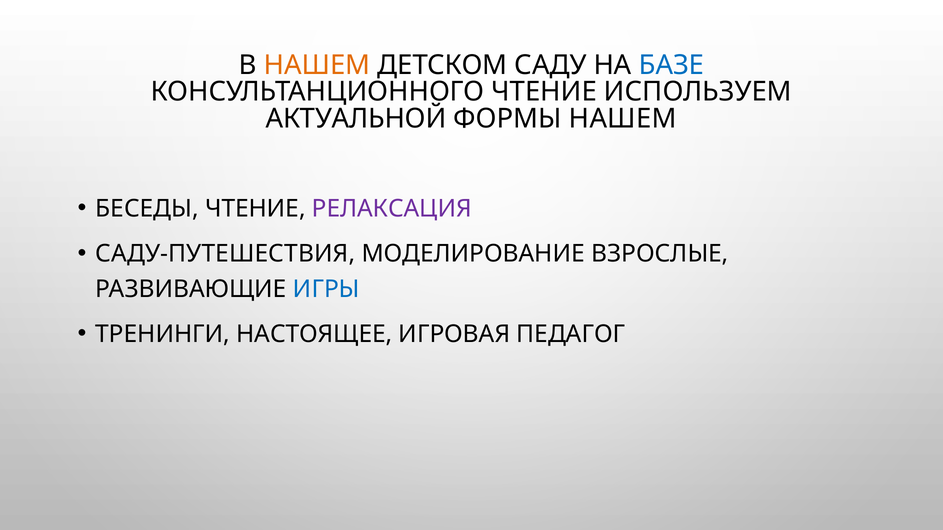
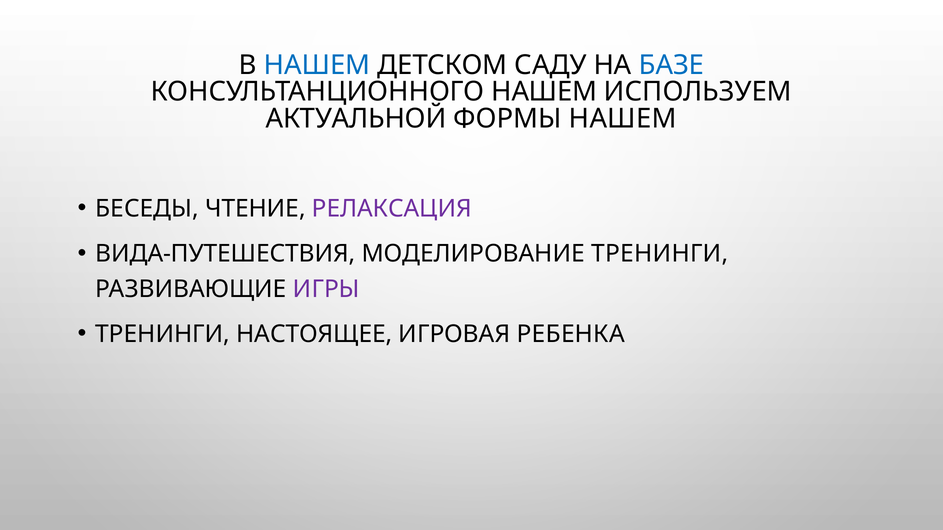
НАШЕМ at (317, 65) colour: orange -> blue
КОНСУЛЬТАНЦИОННОГО ЧТЕНИЕ: ЧТЕНИЕ -> НАШЕМ
САДУ-ПУТЕШЕСТВИЯ: САДУ-ПУТЕШЕСТВИЯ -> ВИДА-ПУТЕШЕСТВИЯ
МОДЕЛИРОВАНИЕ ВЗРОСЛЫЕ: ВЗРОСЛЫЕ -> ТРЕНИНГИ
ИГРЫ colour: blue -> purple
ПЕДАГОГ: ПЕДАГОГ -> РЕБЕНКА
